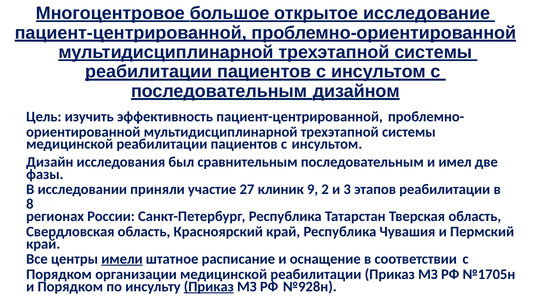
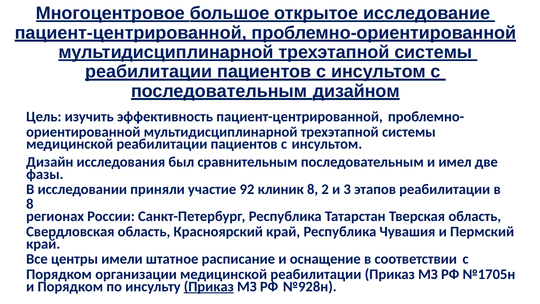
27: 27 -> 92
клиник 9: 9 -> 8
имели underline: present -> none
